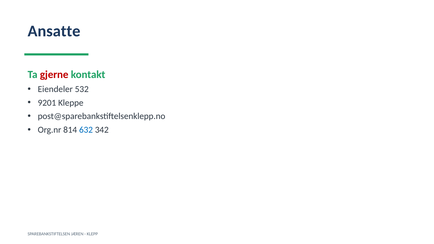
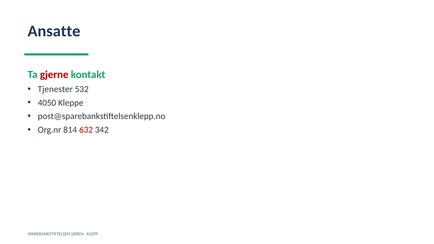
Eiendeler: Eiendeler -> Tjenester
9201: 9201 -> 4050
632 colour: blue -> red
